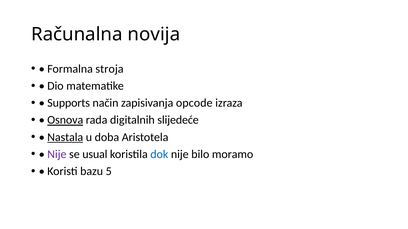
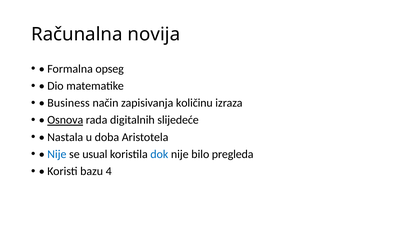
stroja: stroja -> opseg
Supports: Supports -> Business
opcode: opcode -> količinu
Nastala underline: present -> none
Nije at (57, 155) colour: purple -> blue
moramo: moramo -> pregleda
5: 5 -> 4
